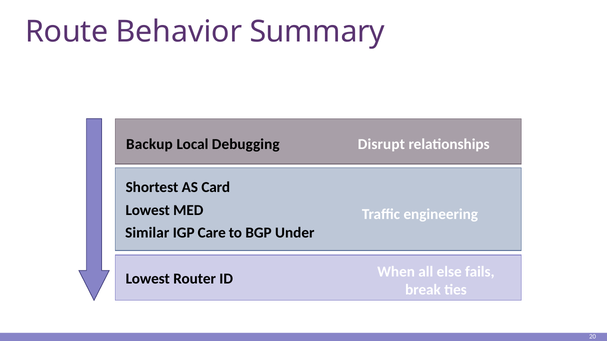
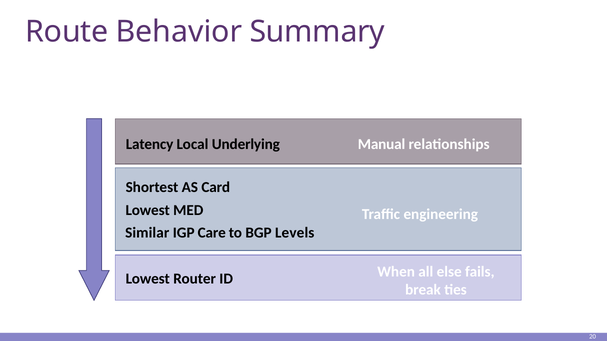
Backup: Backup -> Latency
Debugging: Debugging -> Underlying
Disrupt: Disrupt -> Manual
Under: Under -> Levels
